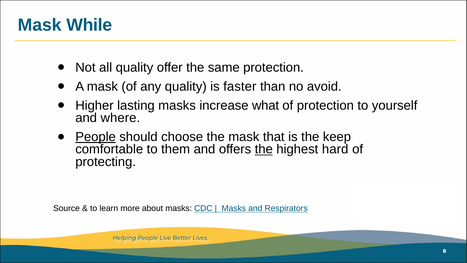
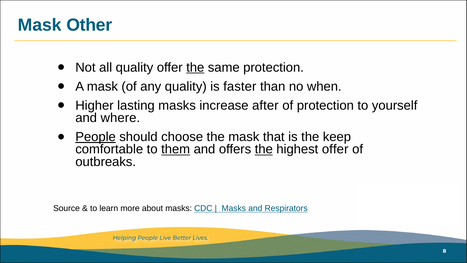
While: While -> Other
the at (195, 67) underline: none -> present
avoid: avoid -> when
what: what -> after
them underline: none -> present
highest hard: hard -> offer
protecting: protecting -> outbreaks
